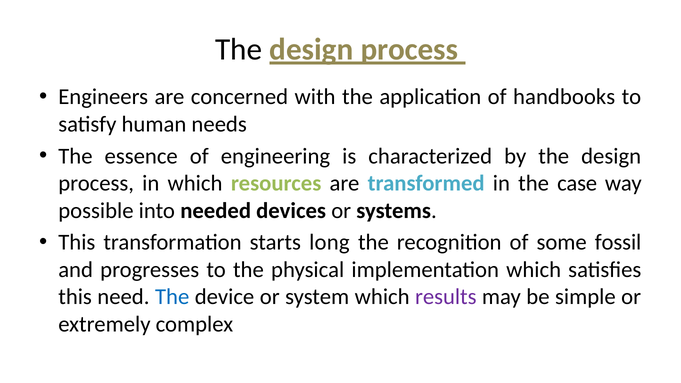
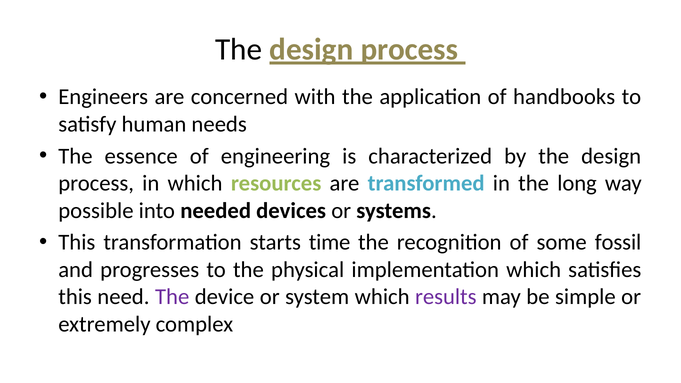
case: case -> long
long: long -> time
The at (172, 297) colour: blue -> purple
